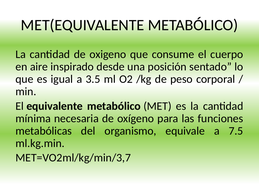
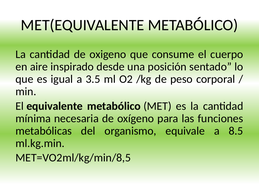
7.5: 7.5 -> 8.5
MET=VO2ml/kg/min/3,7: MET=VO2ml/kg/min/3,7 -> MET=VO2ml/kg/min/8,5
